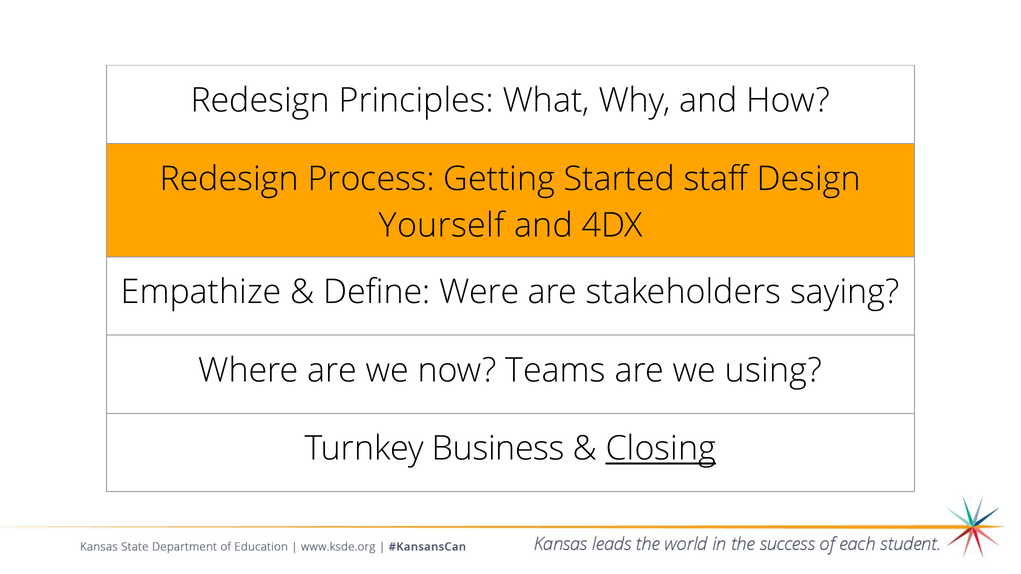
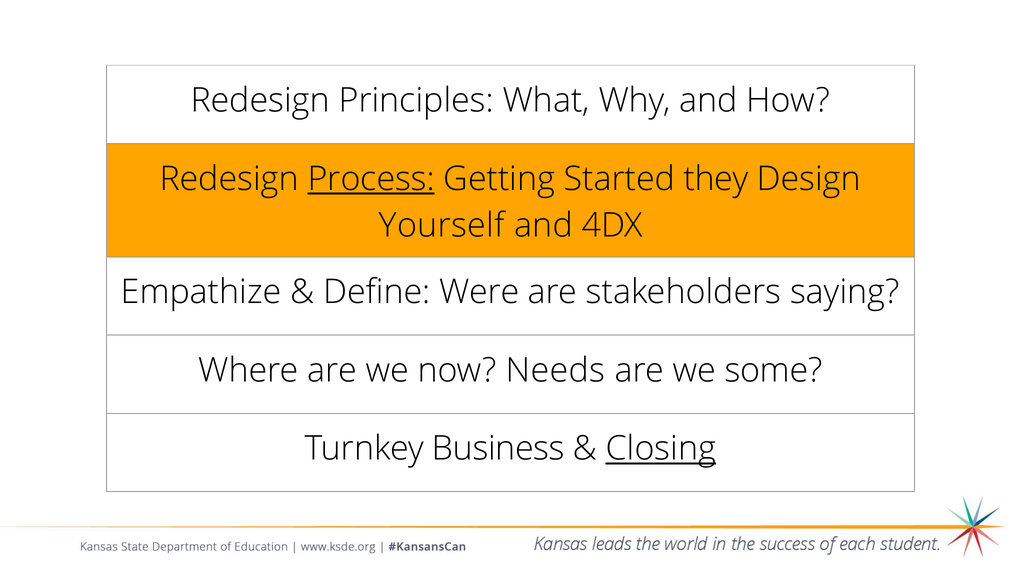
Process underline: none -> present
staff: staff -> they
Teams: Teams -> Needs
using: using -> some
